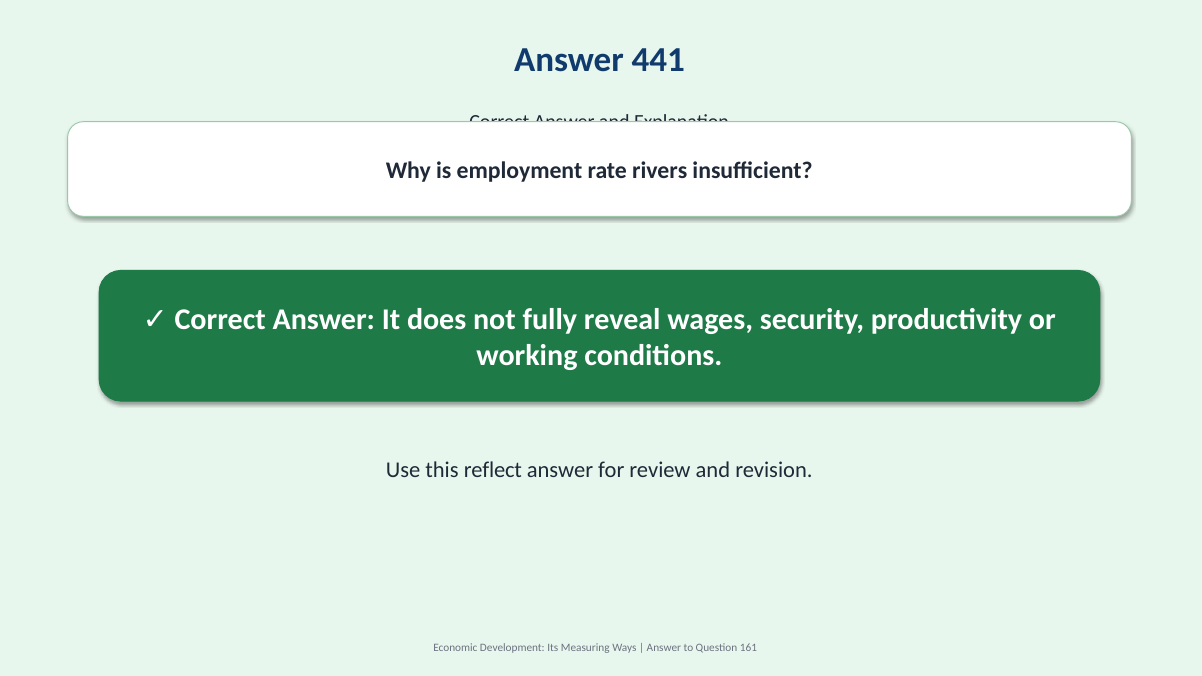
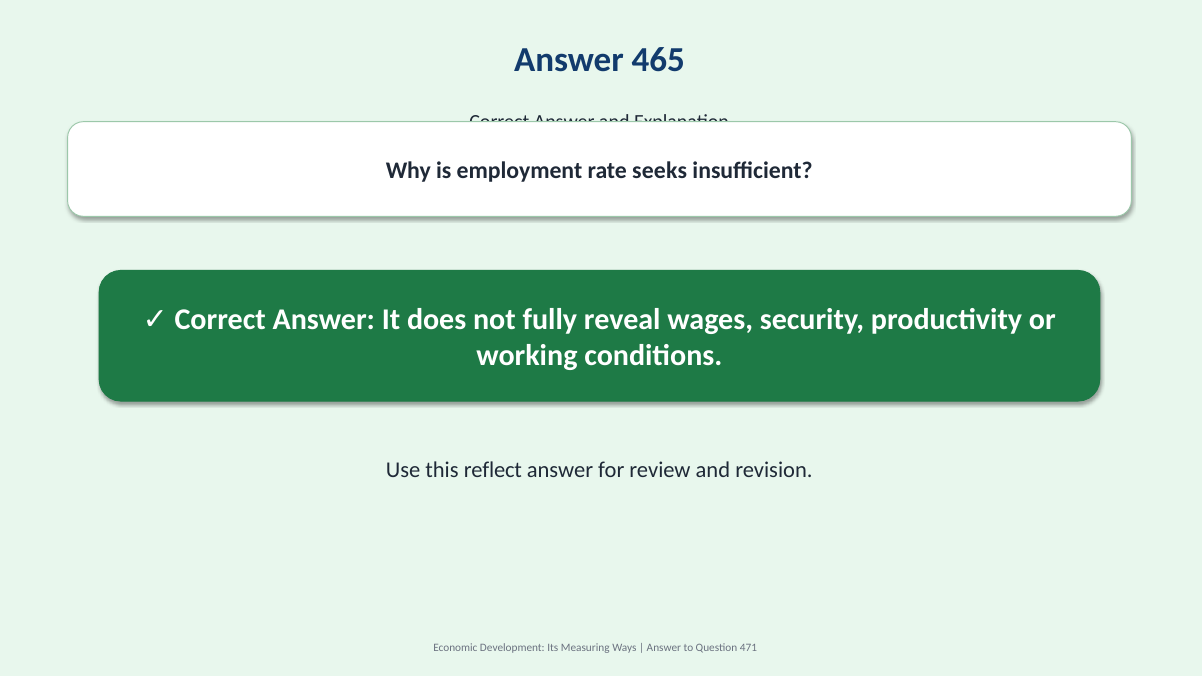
441: 441 -> 465
rivers: rivers -> seeks
161: 161 -> 471
